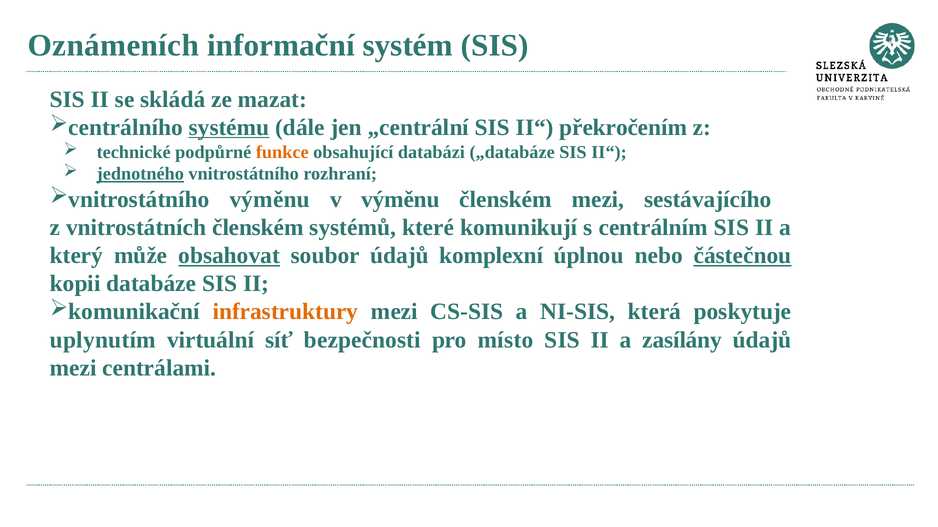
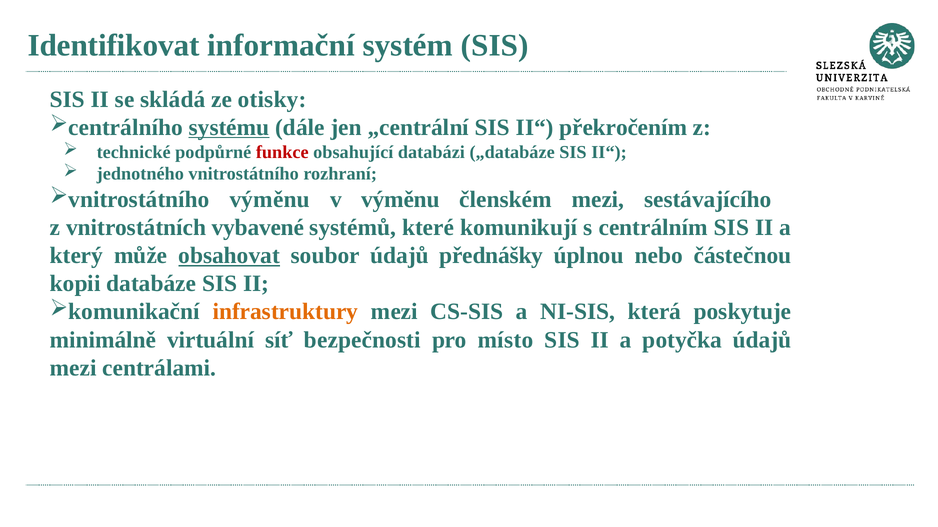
Oznámeních: Oznámeních -> Identifikovat
mazat: mazat -> otisky
funkce colour: orange -> red
jednotného underline: present -> none
vnitrostátních členském: členském -> vybavené
komplexní: komplexní -> přednášky
částečnou underline: present -> none
uplynutím: uplynutím -> minimálně
zasílány: zasílány -> potyčka
